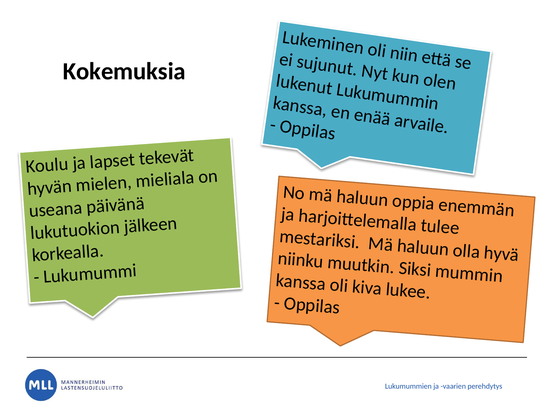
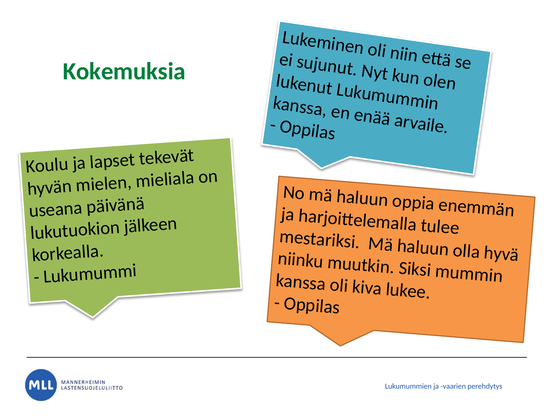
Kokemuksia colour: black -> green
